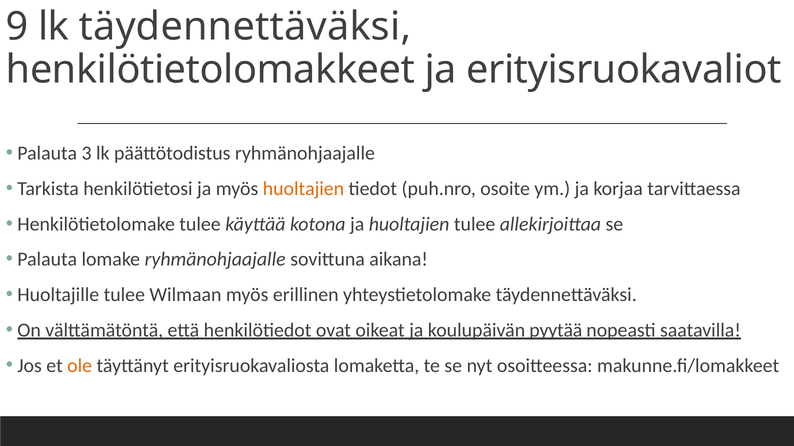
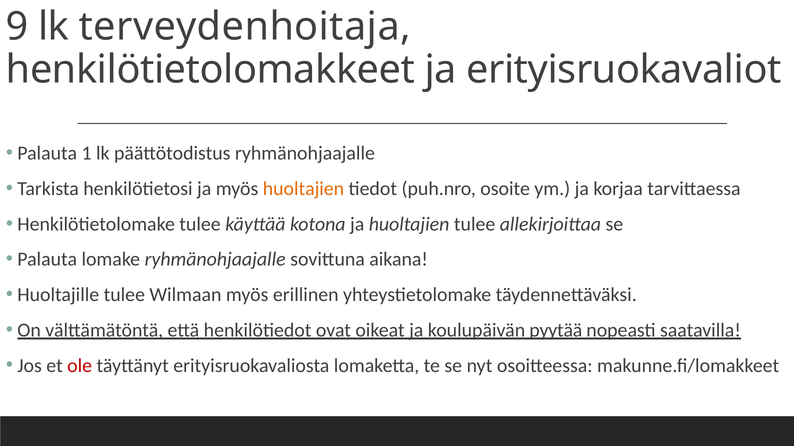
lk täydennettäväksi: täydennettäväksi -> terveydenhoitaja
3: 3 -> 1
ole colour: orange -> red
